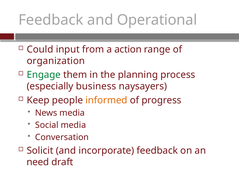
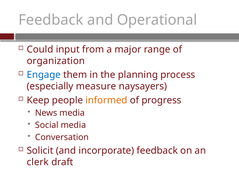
action: action -> major
Engage colour: green -> blue
business: business -> measure
need: need -> clerk
